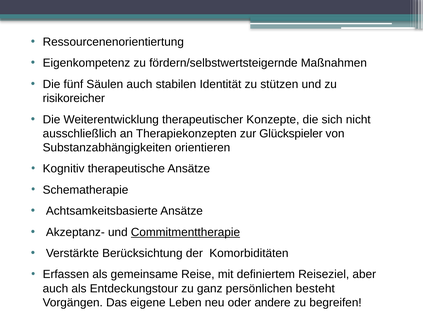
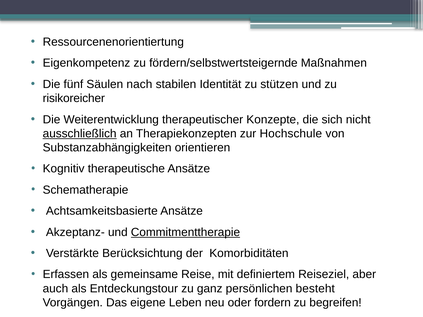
Säulen auch: auch -> nach
ausschließlich underline: none -> present
Glückspieler: Glückspieler -> Hochschule
andere: andere -> fordern
